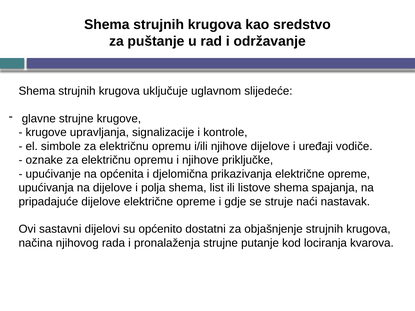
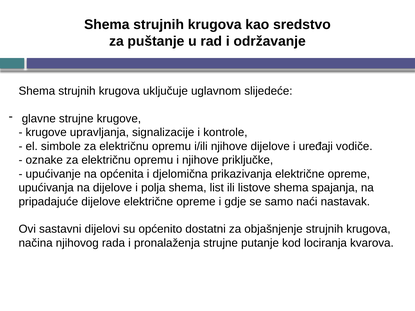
struje: struje -> samo
